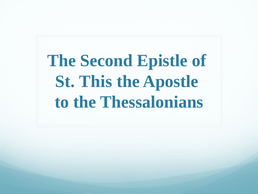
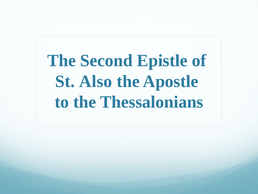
This: This -> Also
